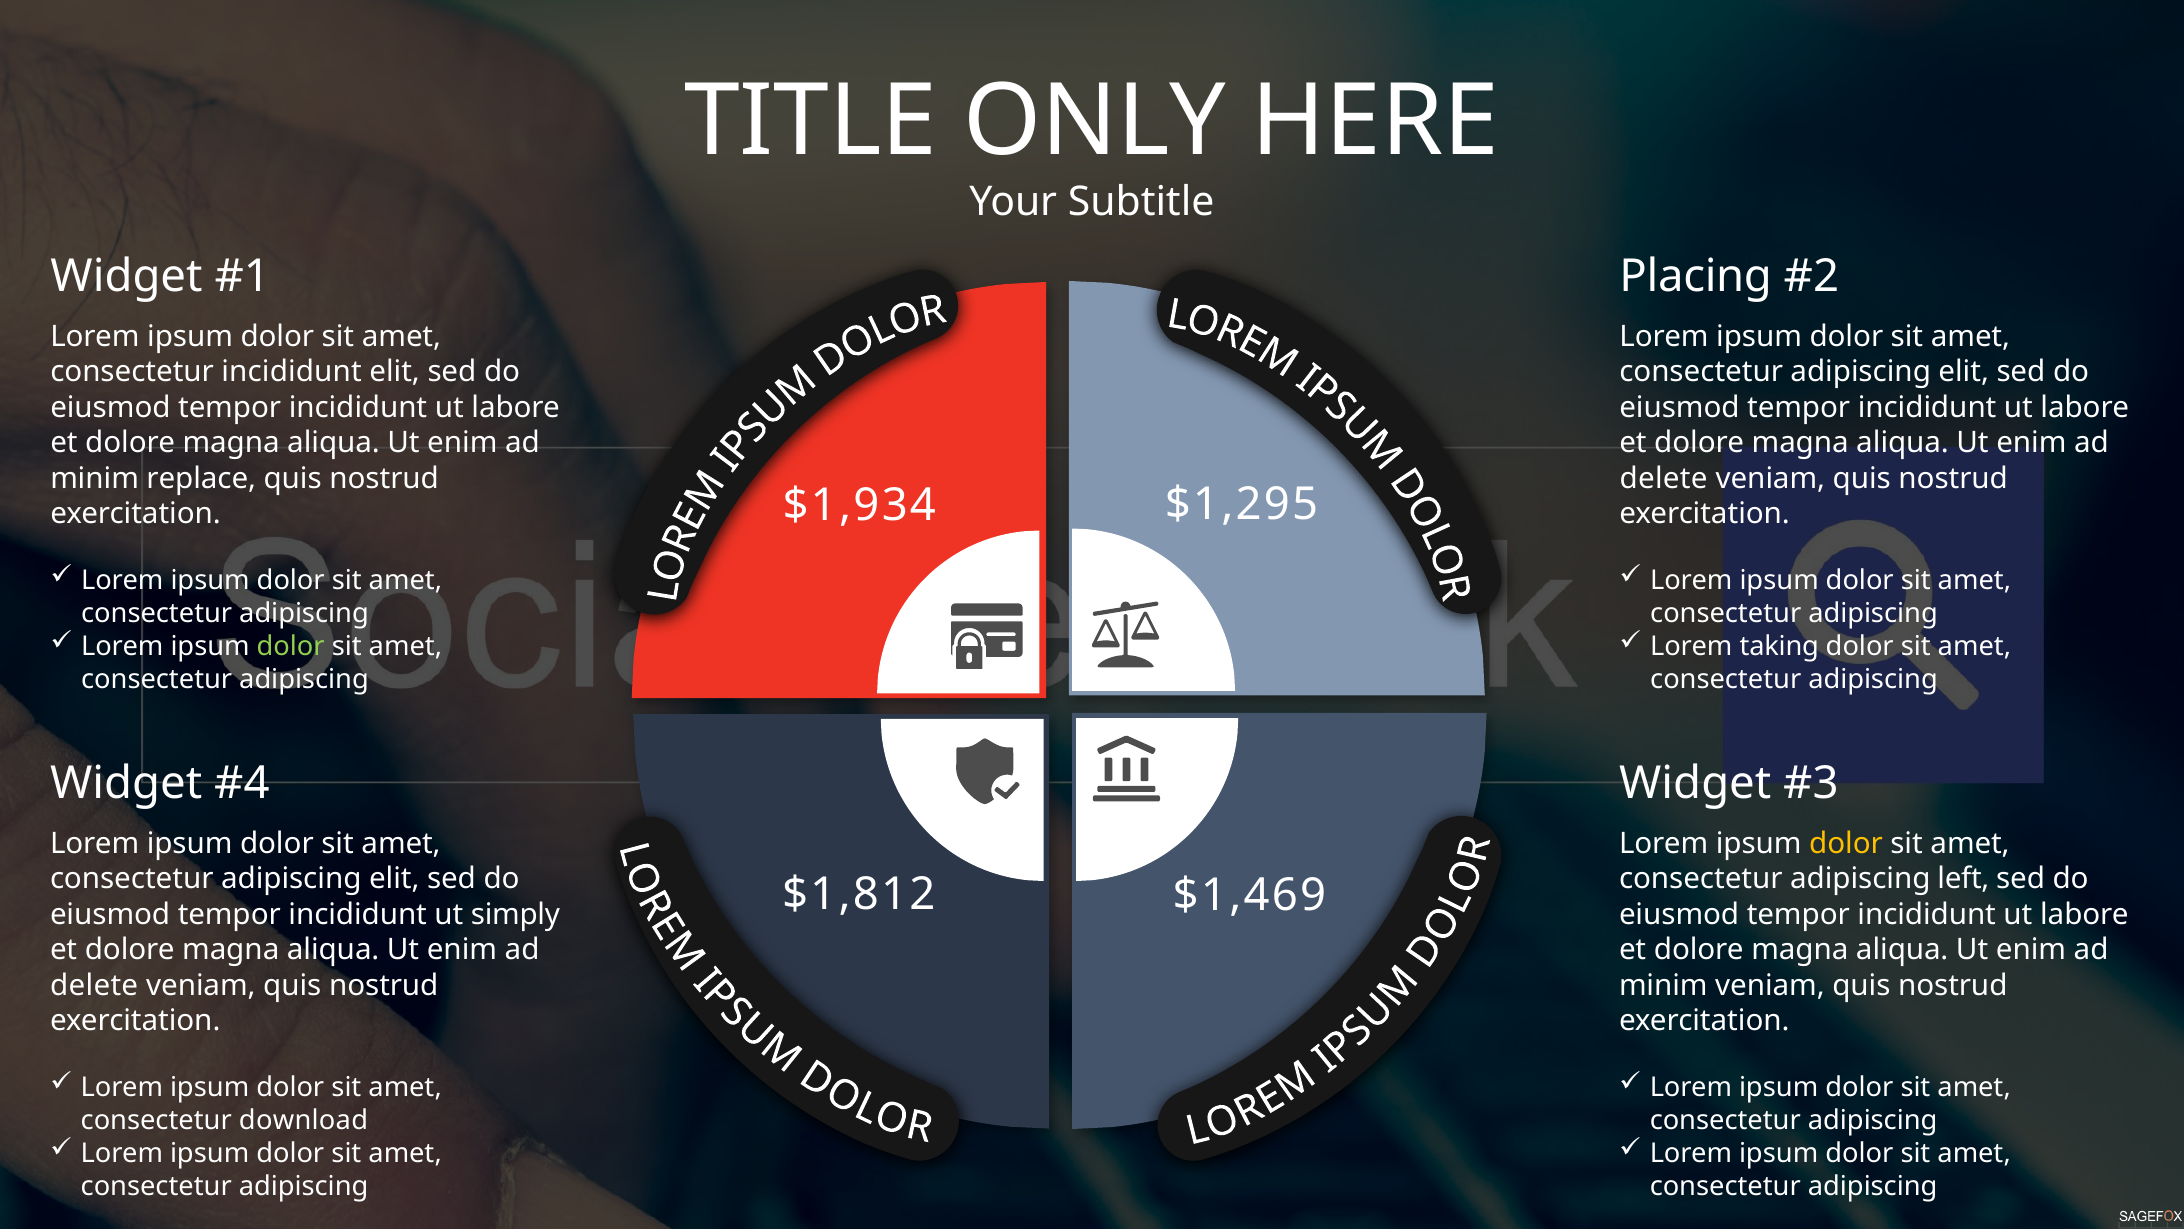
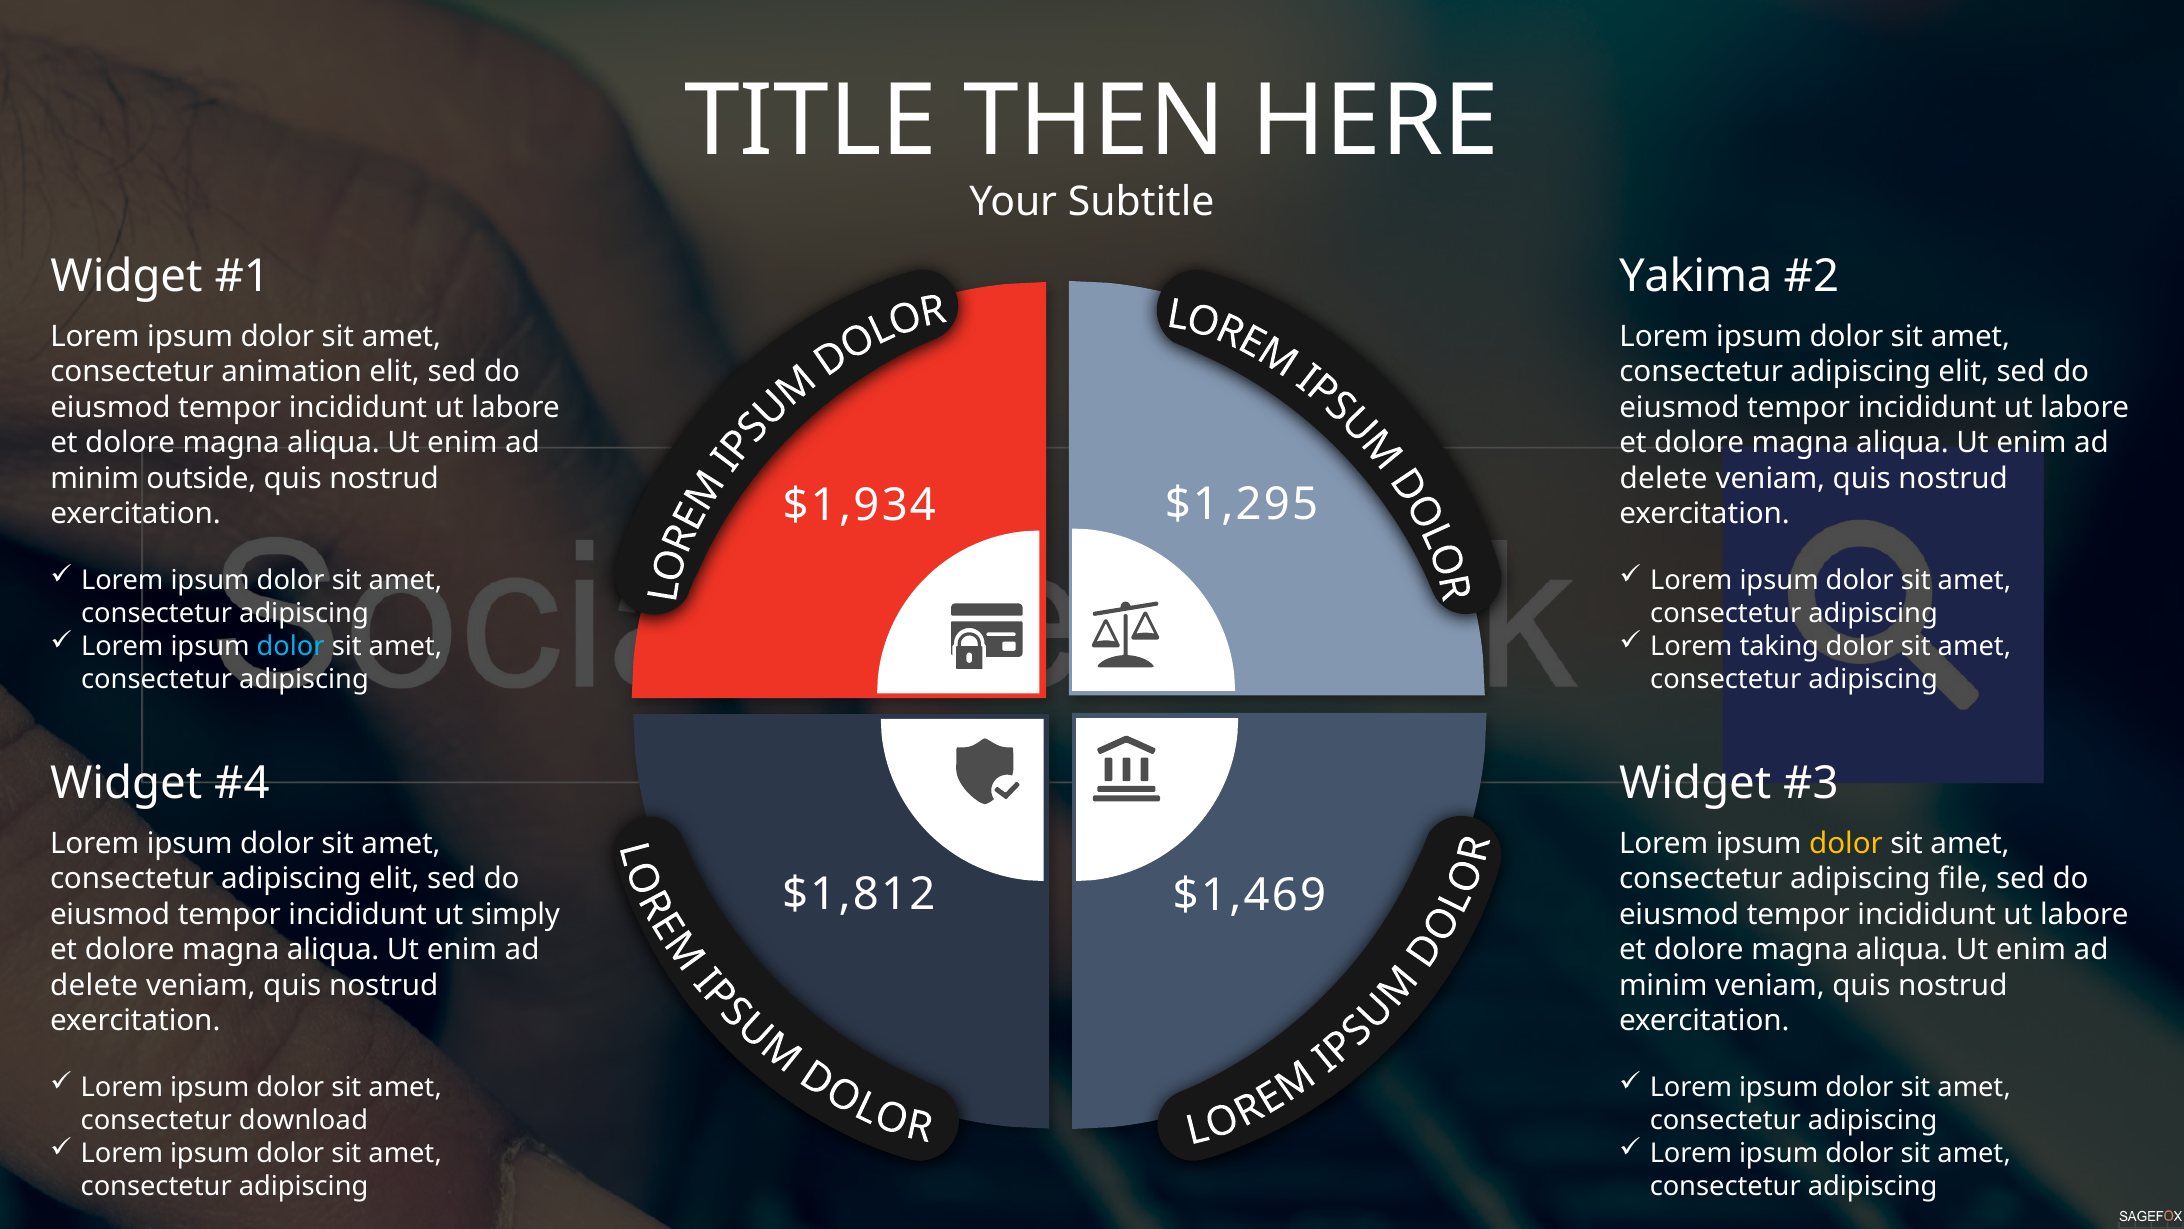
ONLY: ONLY -> THEN
Placing: Placing -> Yakima
consectetur incididunt: incididunt -> animation
replace: replace -> outside
dolor at (291, 646) colour: light green -> light blue
left: left -> file
